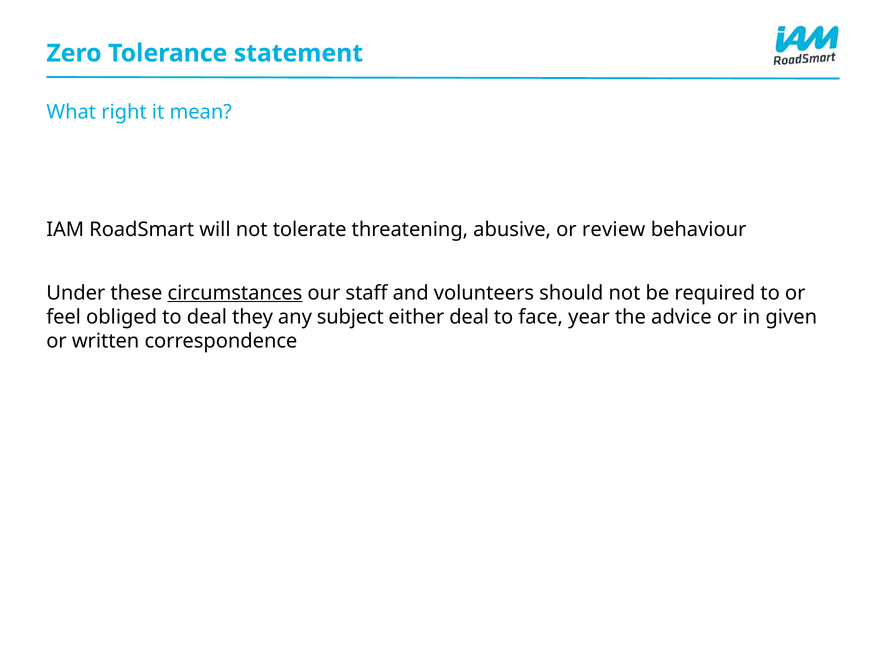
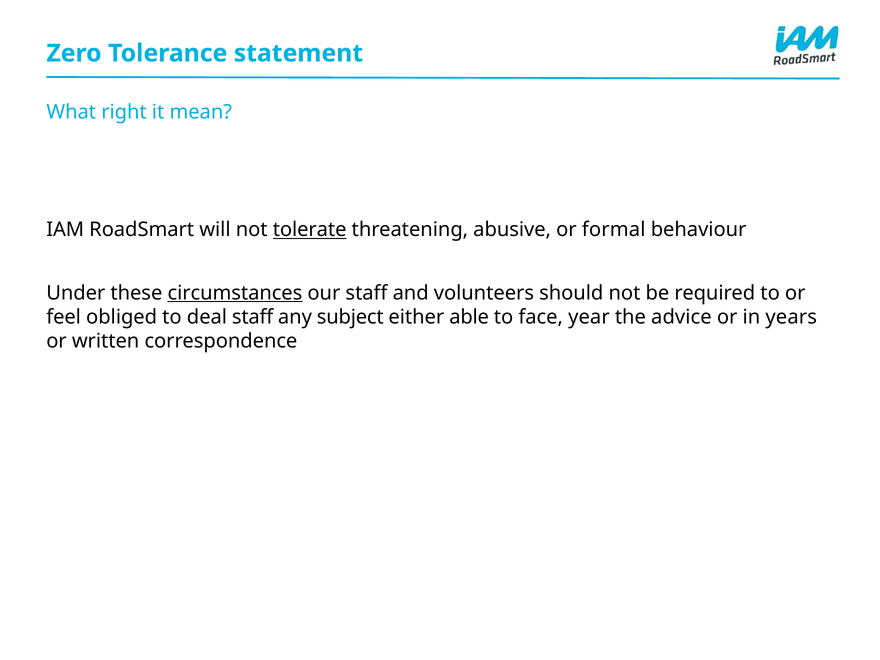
tolerate underline: none -> present
review: review -> formal
deal they: they -> staff
either deal: deal -> able
given: given -> years
